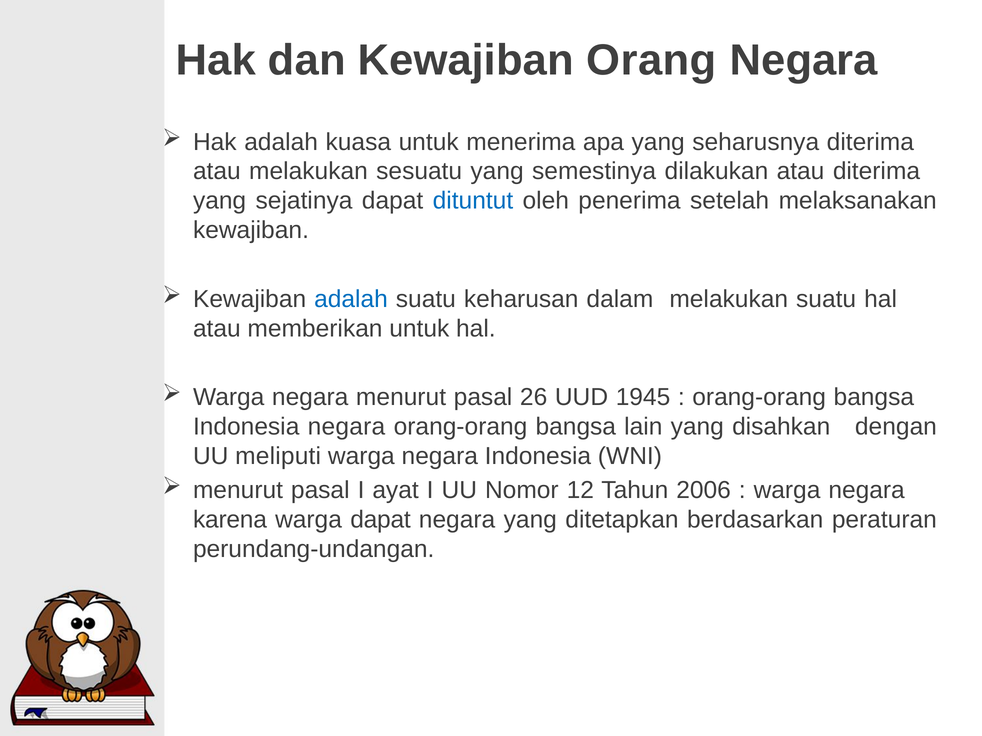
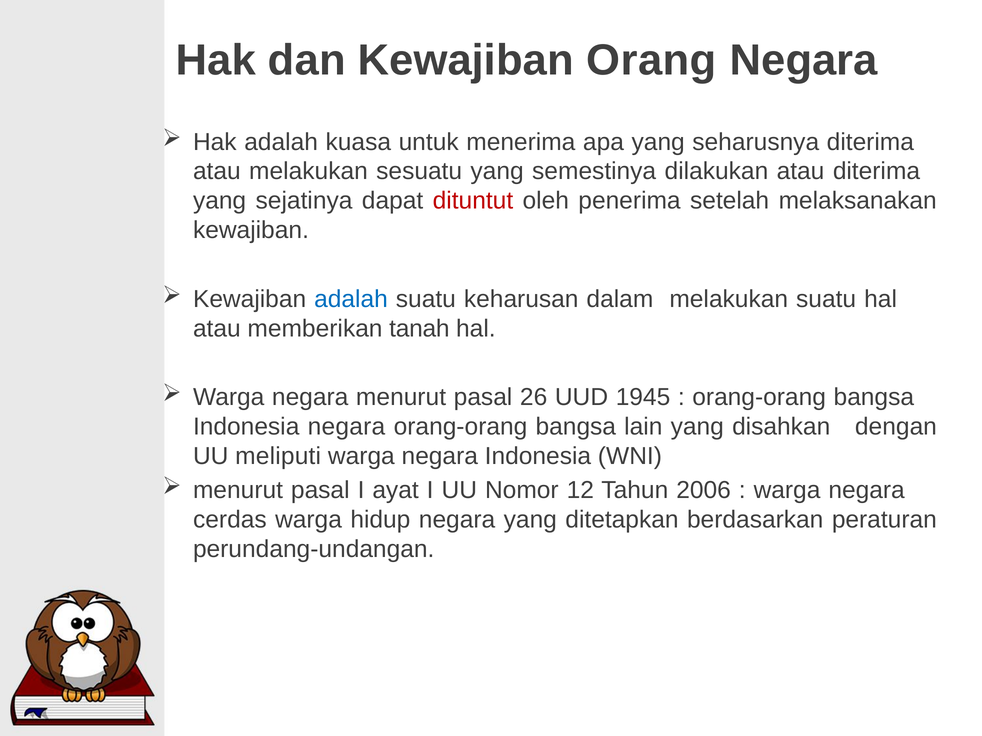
dituntut colour: blue -> red
memberikan untuk: untuk -> tanah
karena: karena -> cerdas
warga dapat: dapat -> hidup
